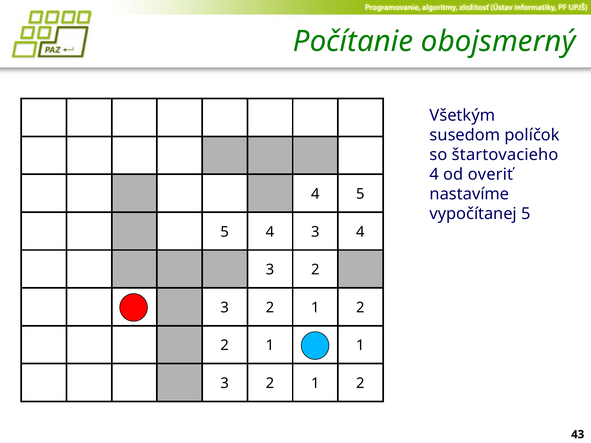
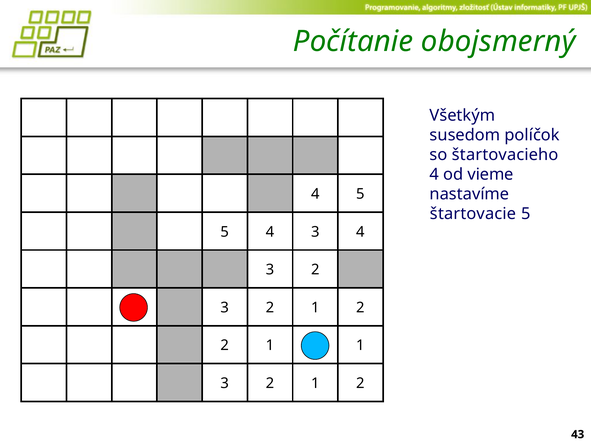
overiť: overiť -> vieme
vypočítanej: vypočítanej -> štartovacie
